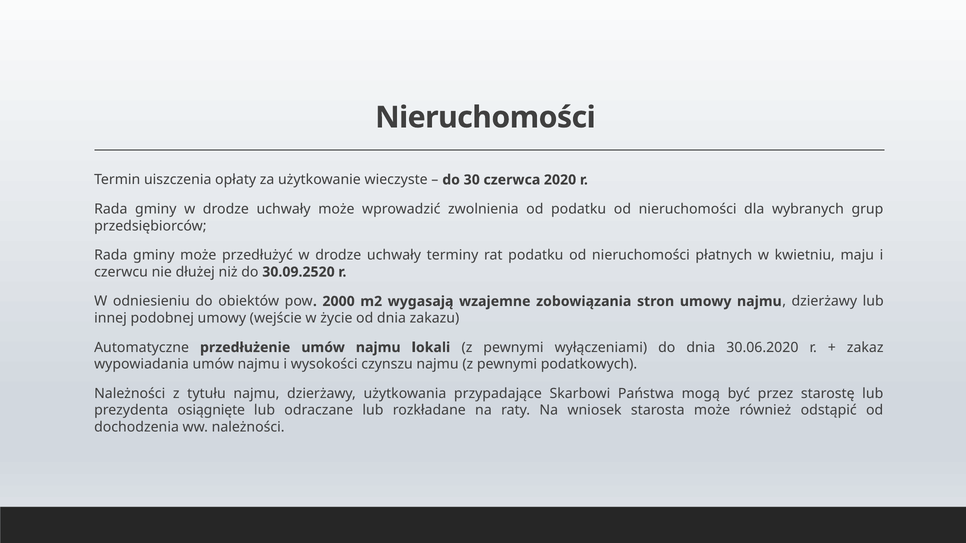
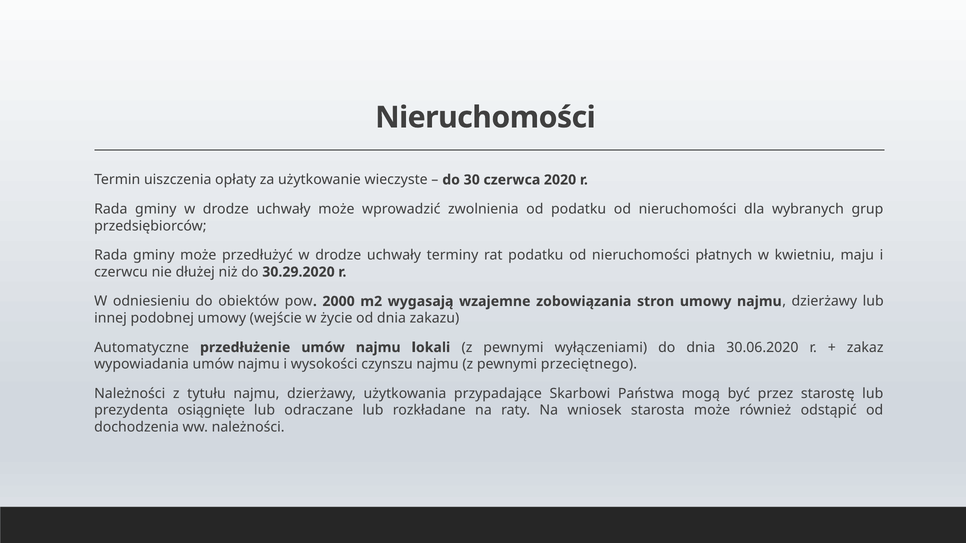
30.09.2520: 30.09.2520 -> 30.29.2020
podatkowych: podatkowych -> przeciętnego
